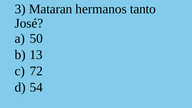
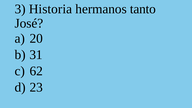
Mataran: Mataran -> Historia
50: 50 -> 20
13: 13 -> 31
72: 72 -> 62
54: 54 -> 23
